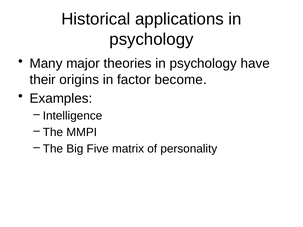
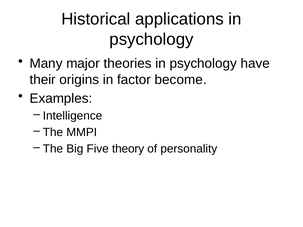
matrix: matrix -> theory
